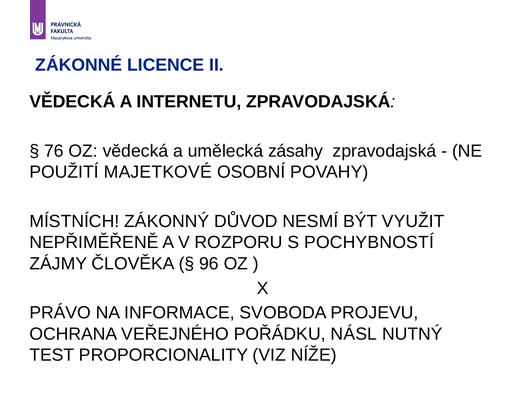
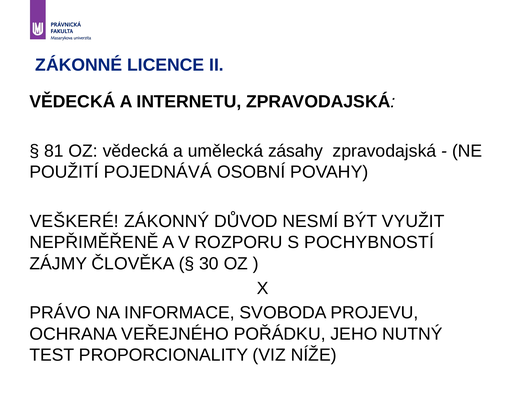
76: 76 -> 81
MAJETKOVÉ: MAJETKOVÉ -> POJEDNÁVÁ
MÍSTNÍCH: MÍSTNÍCH -> VEŠKERÉ
96: 96 -> 30
NÁSL: NÁSL -> JEHO
